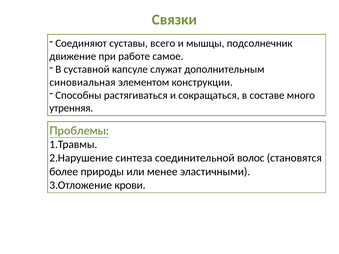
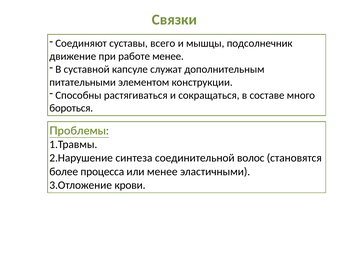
работе самое: самое -> менее
синовиальная: синовиальная -> питательными
утренняя: утренняя -> бороться
природы: природы -> процесса
